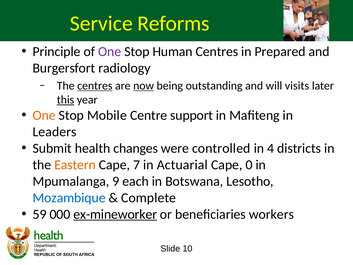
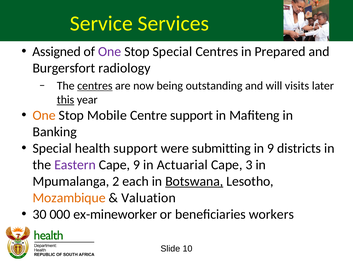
Reforms: Reforms -> Services
Principle: Principle -> Assigned
Stop Human: Human -> Special
now underline: present -> none
Leaders: Leaders -> Banking
Submit at (52, 148): Submit -> Special
health changes: changes -> support
controlled: controlled -> submitting
in 4: 4 -> 9
Eastern colour: orange -> purple
Cape 7: 7 -> 9
0: 0 -> 3
9: 9 -> 2
Botswana underline: none -> present
Mozambique colour: blue -> orange
Complete: Complete -> Valuation
59: 59 -> 30
ex-mineworker underline: present -> none
